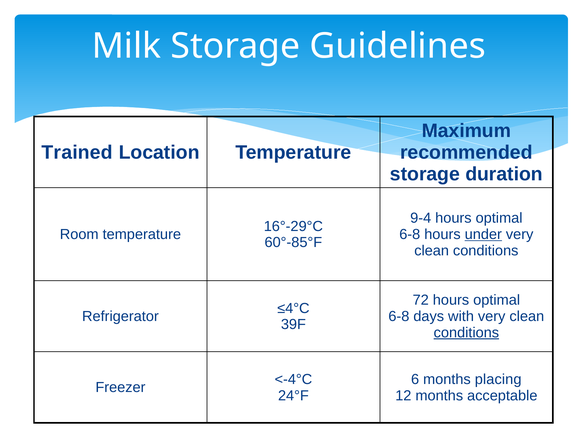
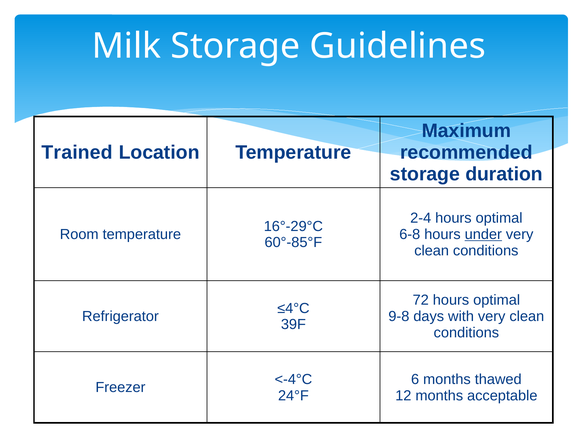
9-4: 9-4 -> 2-4
6-8 at (399, 317): 6-8 -> 9-8
conditions at (466, 333) underline: present -> none
placing: placing -> thawed
